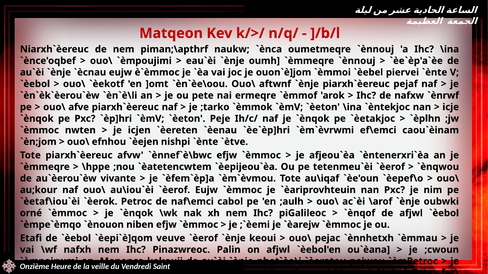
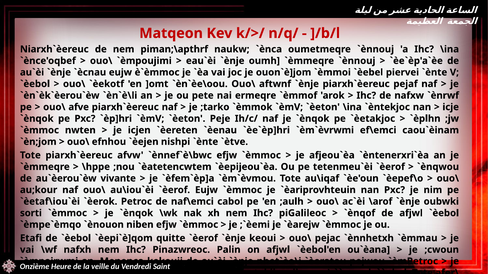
orné: orné -> sorti
veuve: veuve -> quitte
